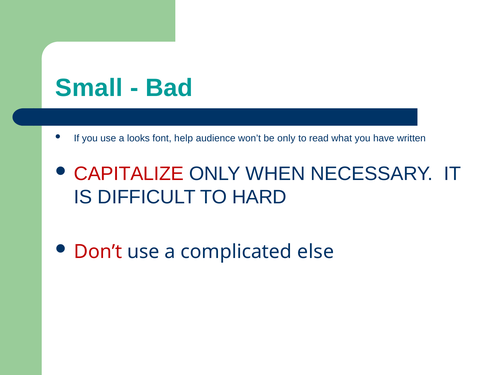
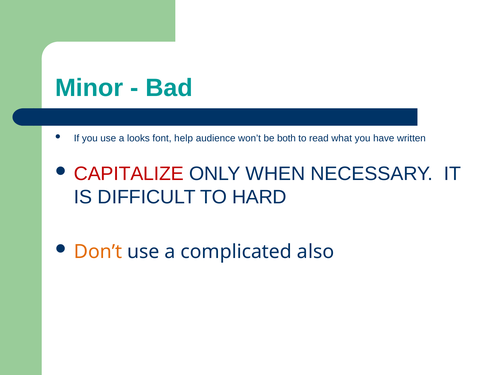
Small: Small -> Minor
be only: only -> both
Don’t colour: red -> orange
else: else -> also
